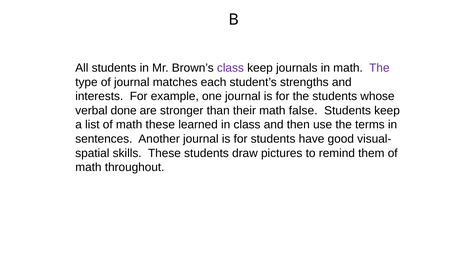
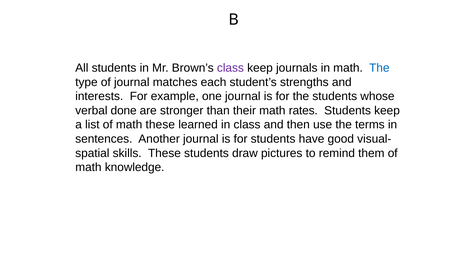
The at (379, 68) colour: purple -> blue
false: false -> rates
throughout: throughout -> knowledge
